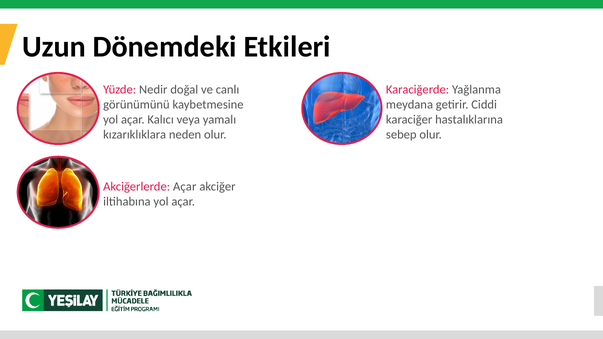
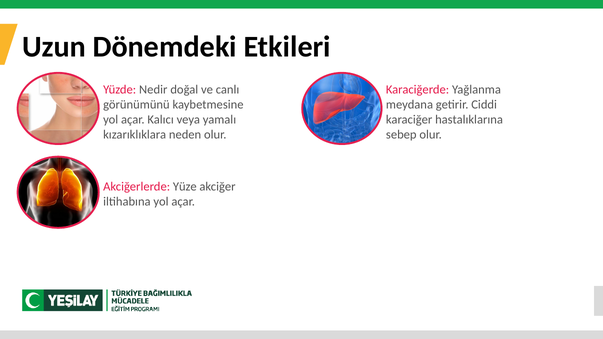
Akciğerlerde Açar: Açar -> Yüze
